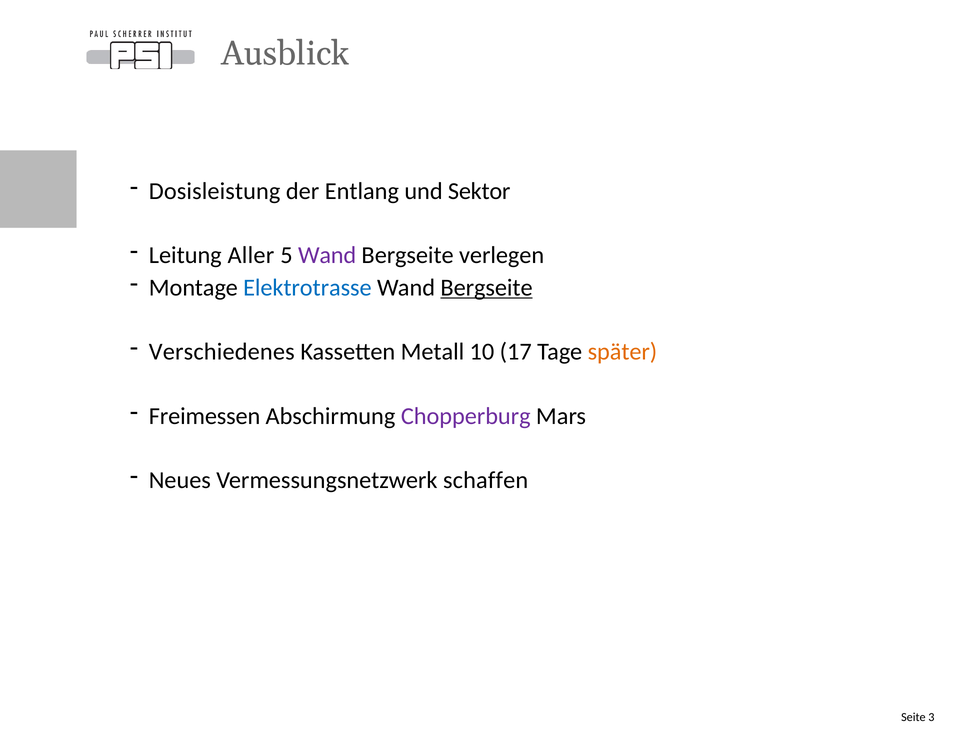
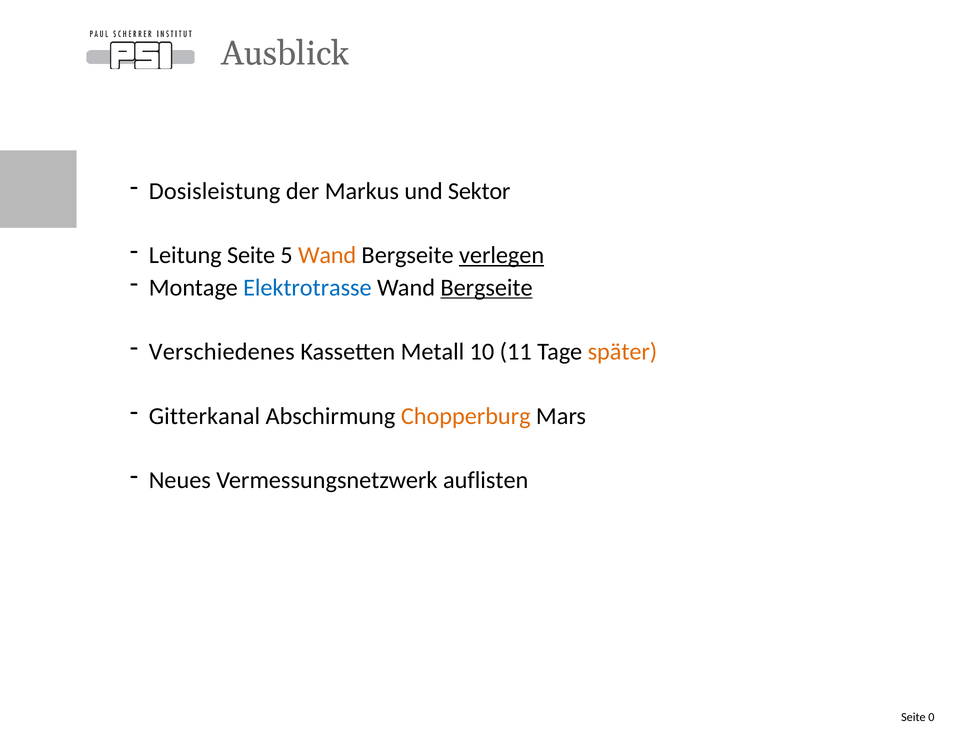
Entlang: Entlang -> Markus
Leitung Aller: Aller -> Seite
Wand at (327, 255) colour: purple -> orange
verlegen underline: none -> present
17: 17 -> 11
Freimessen: Freimessen -> Gitterkanal
Chopperburg colour: purple -> orange
schaffen: schaffen -> auflisten
3: 3 -> 0
